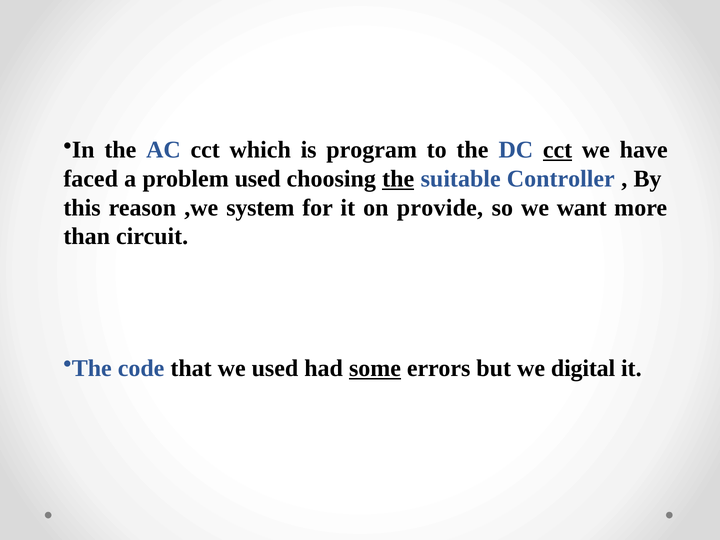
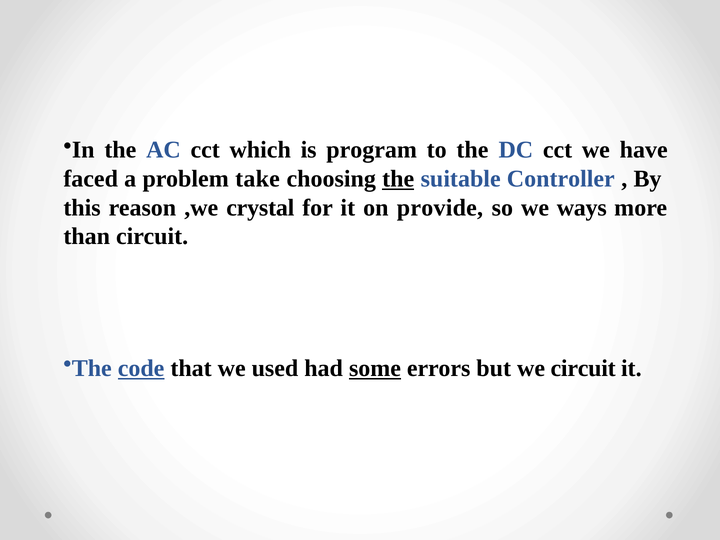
cct at (558, 150) underline: present -> none
problem used: used -> take
system: system -> crystal
want: want -> ways
code underline: none -> present
we digital: digital -> circuit
